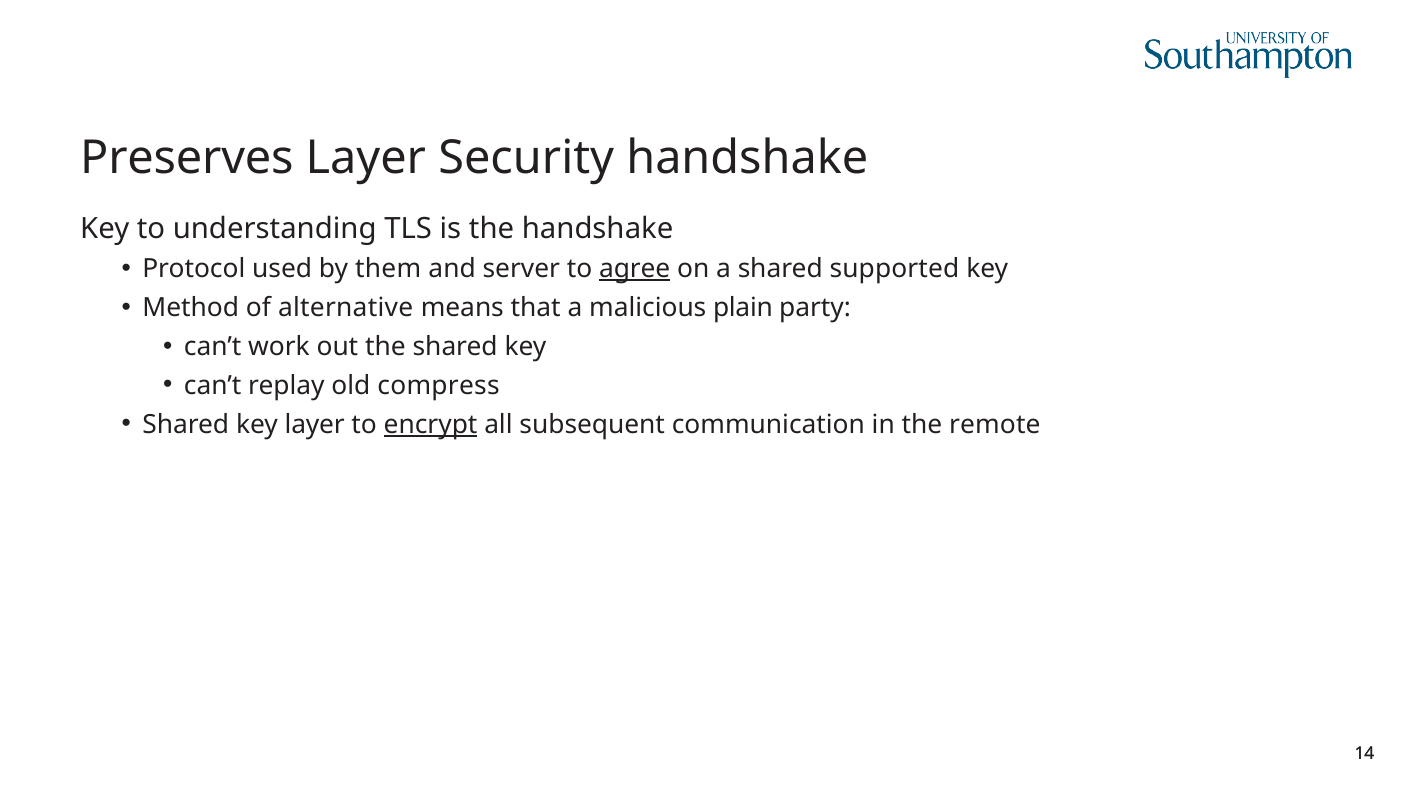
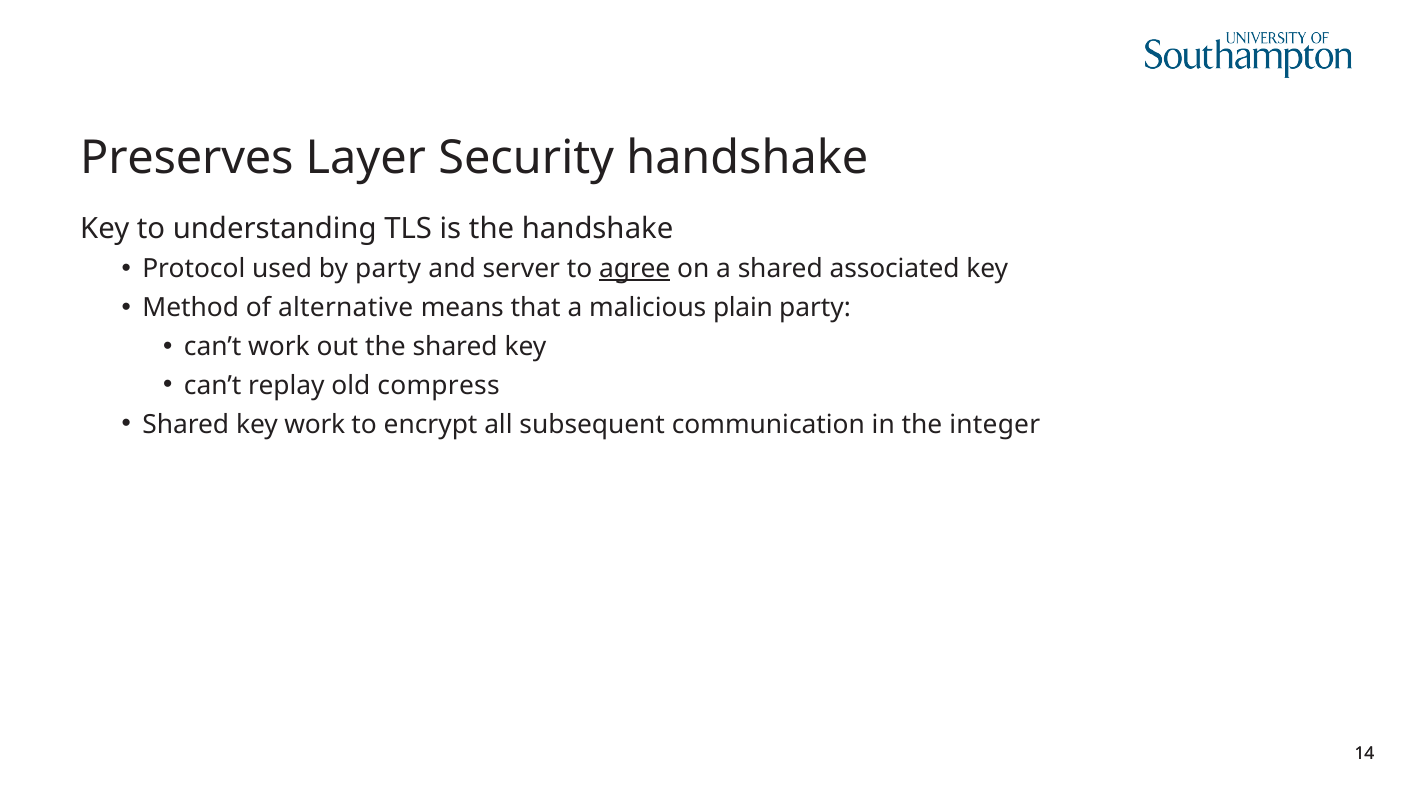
by them: them -> party
supported: supported -> associated
key layer: layer -> work
encrypt underline: present -> none
remote: remote -> integer
